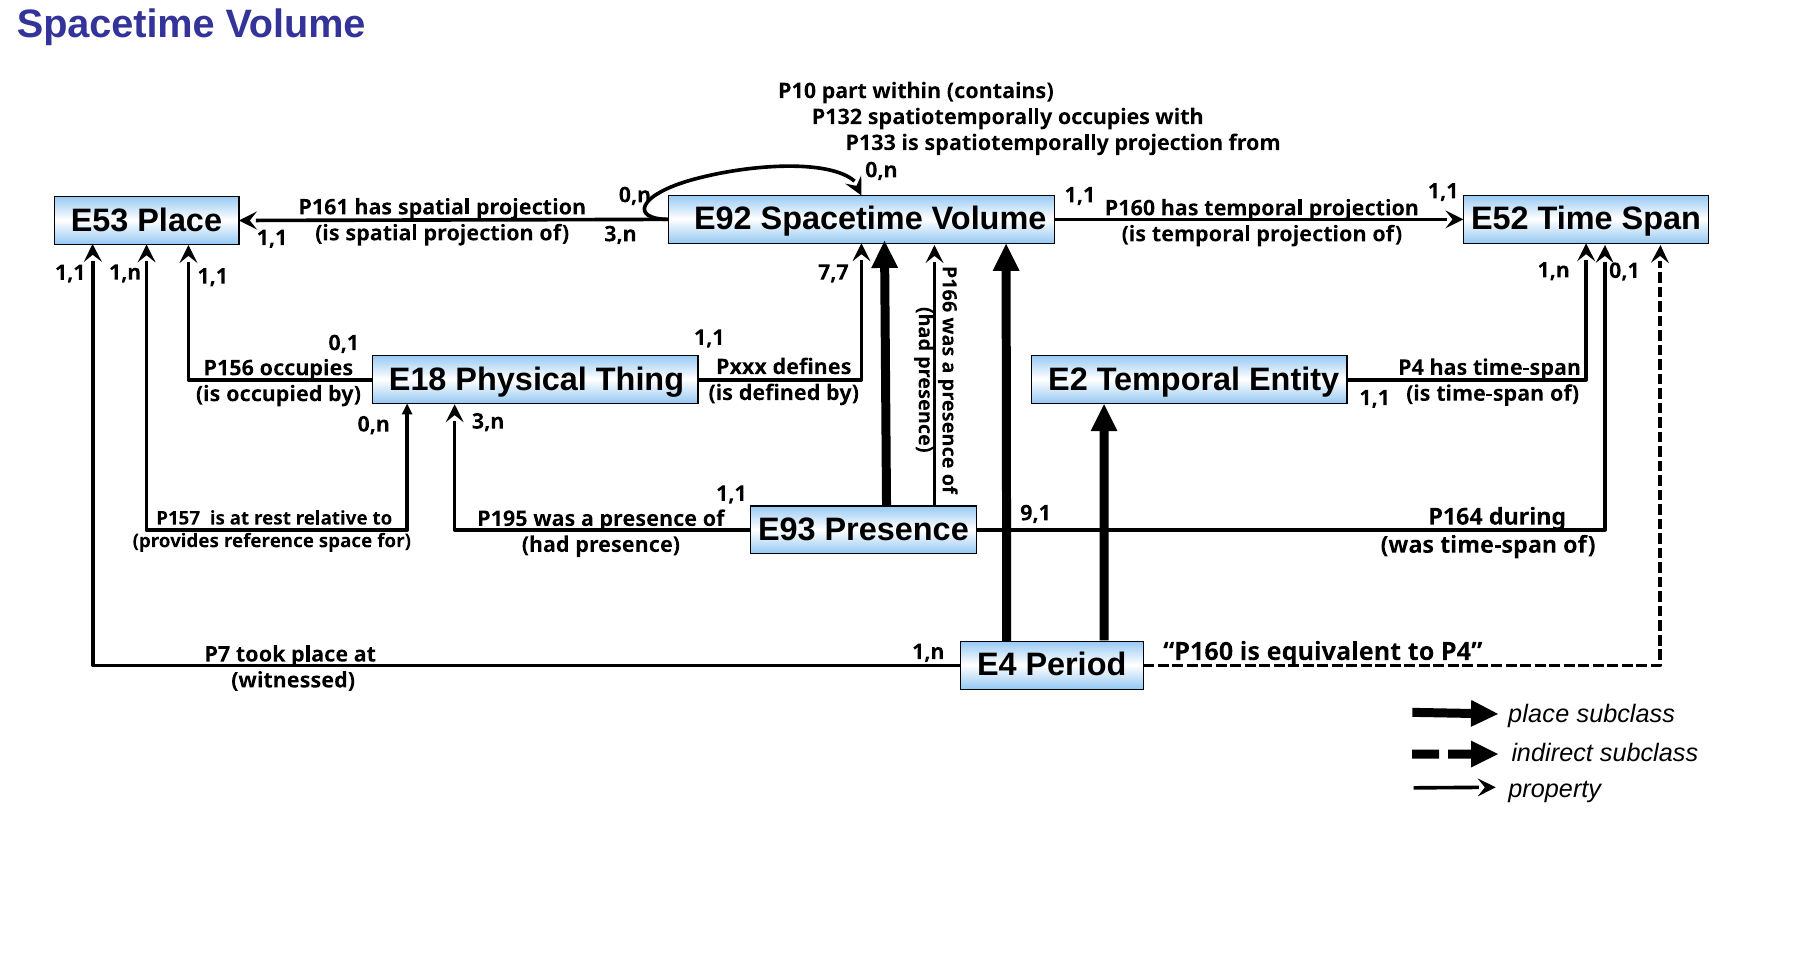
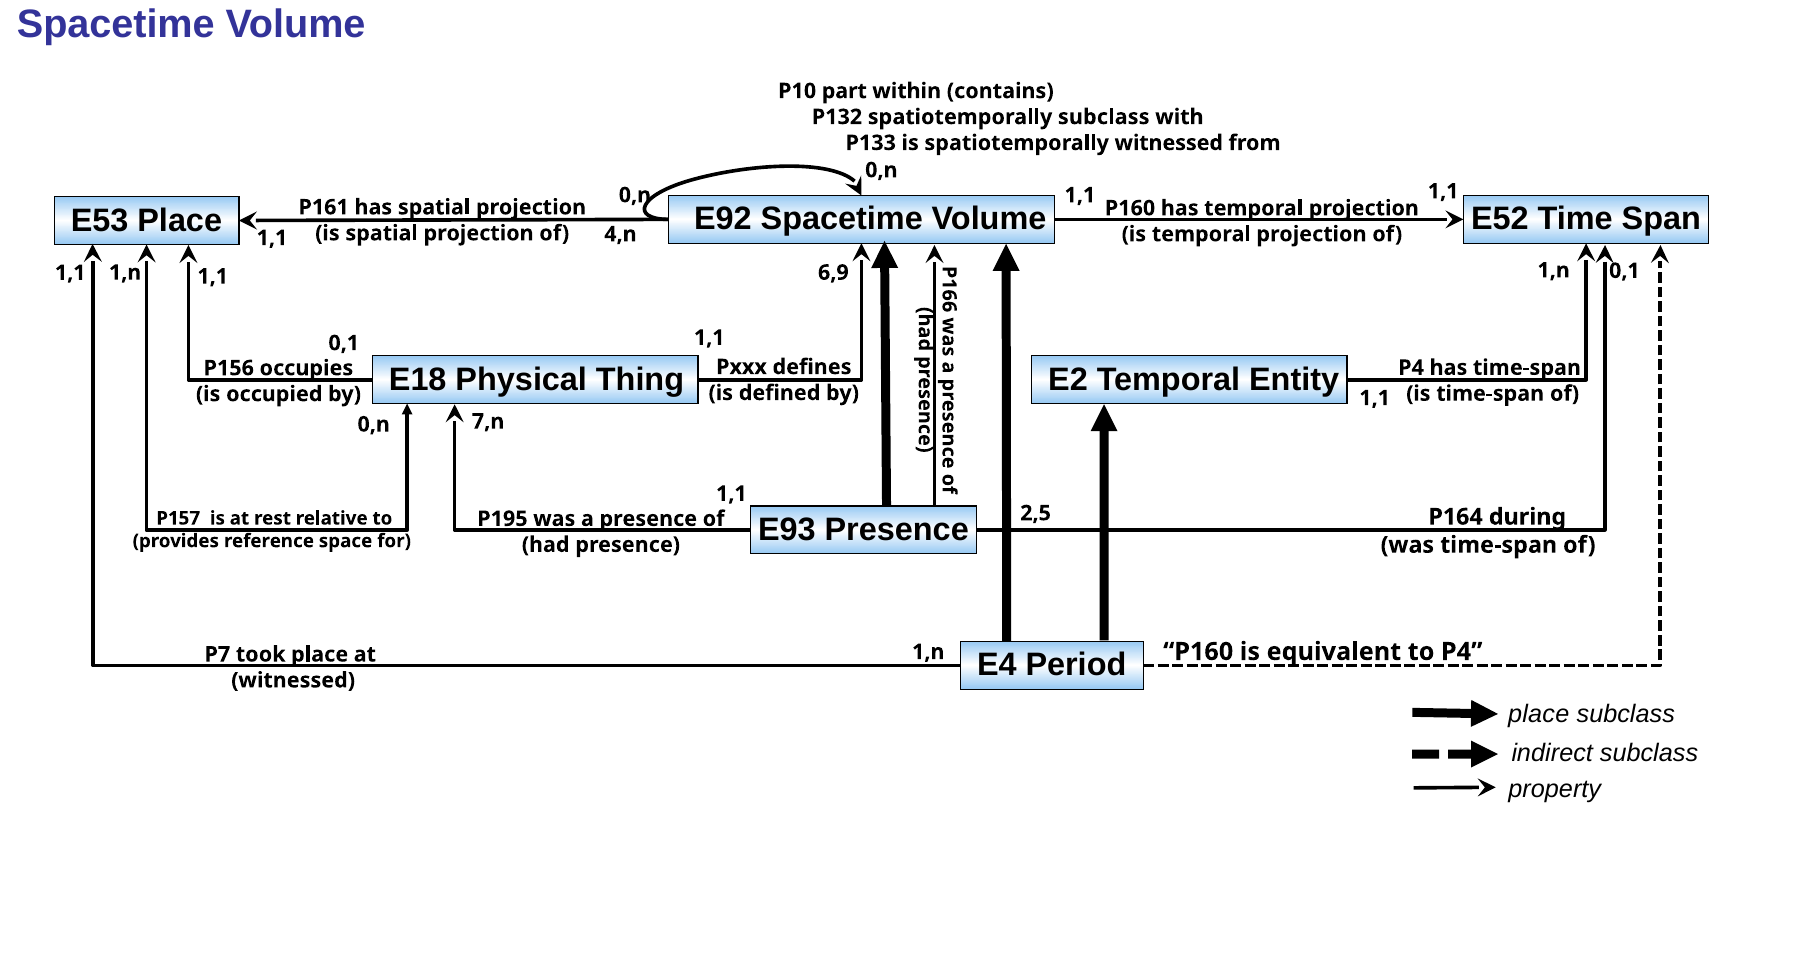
spatiotemporally occupies: occupies -> subclass
spatiotemporally projection: projection -> witnessed
of 3,n: 3,n -> 4,n
7,7: 7,7 -> 6,9
3,n at (488, 421): 3,n -> 7,n
9,1: 9,1 -> 2,5
